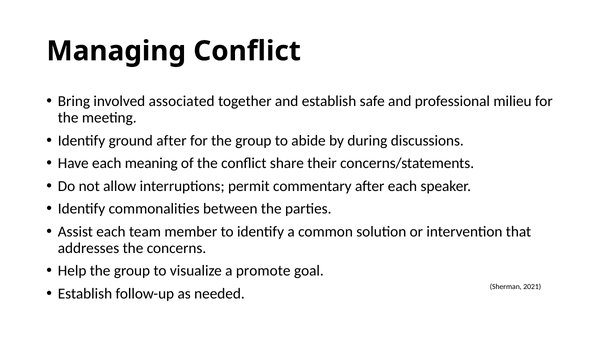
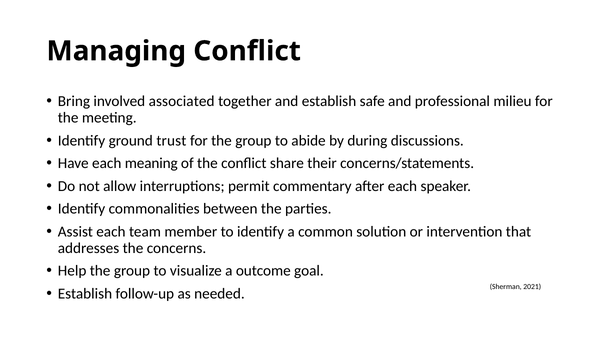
ground after: after -> trust
promote: promote -> outcome
